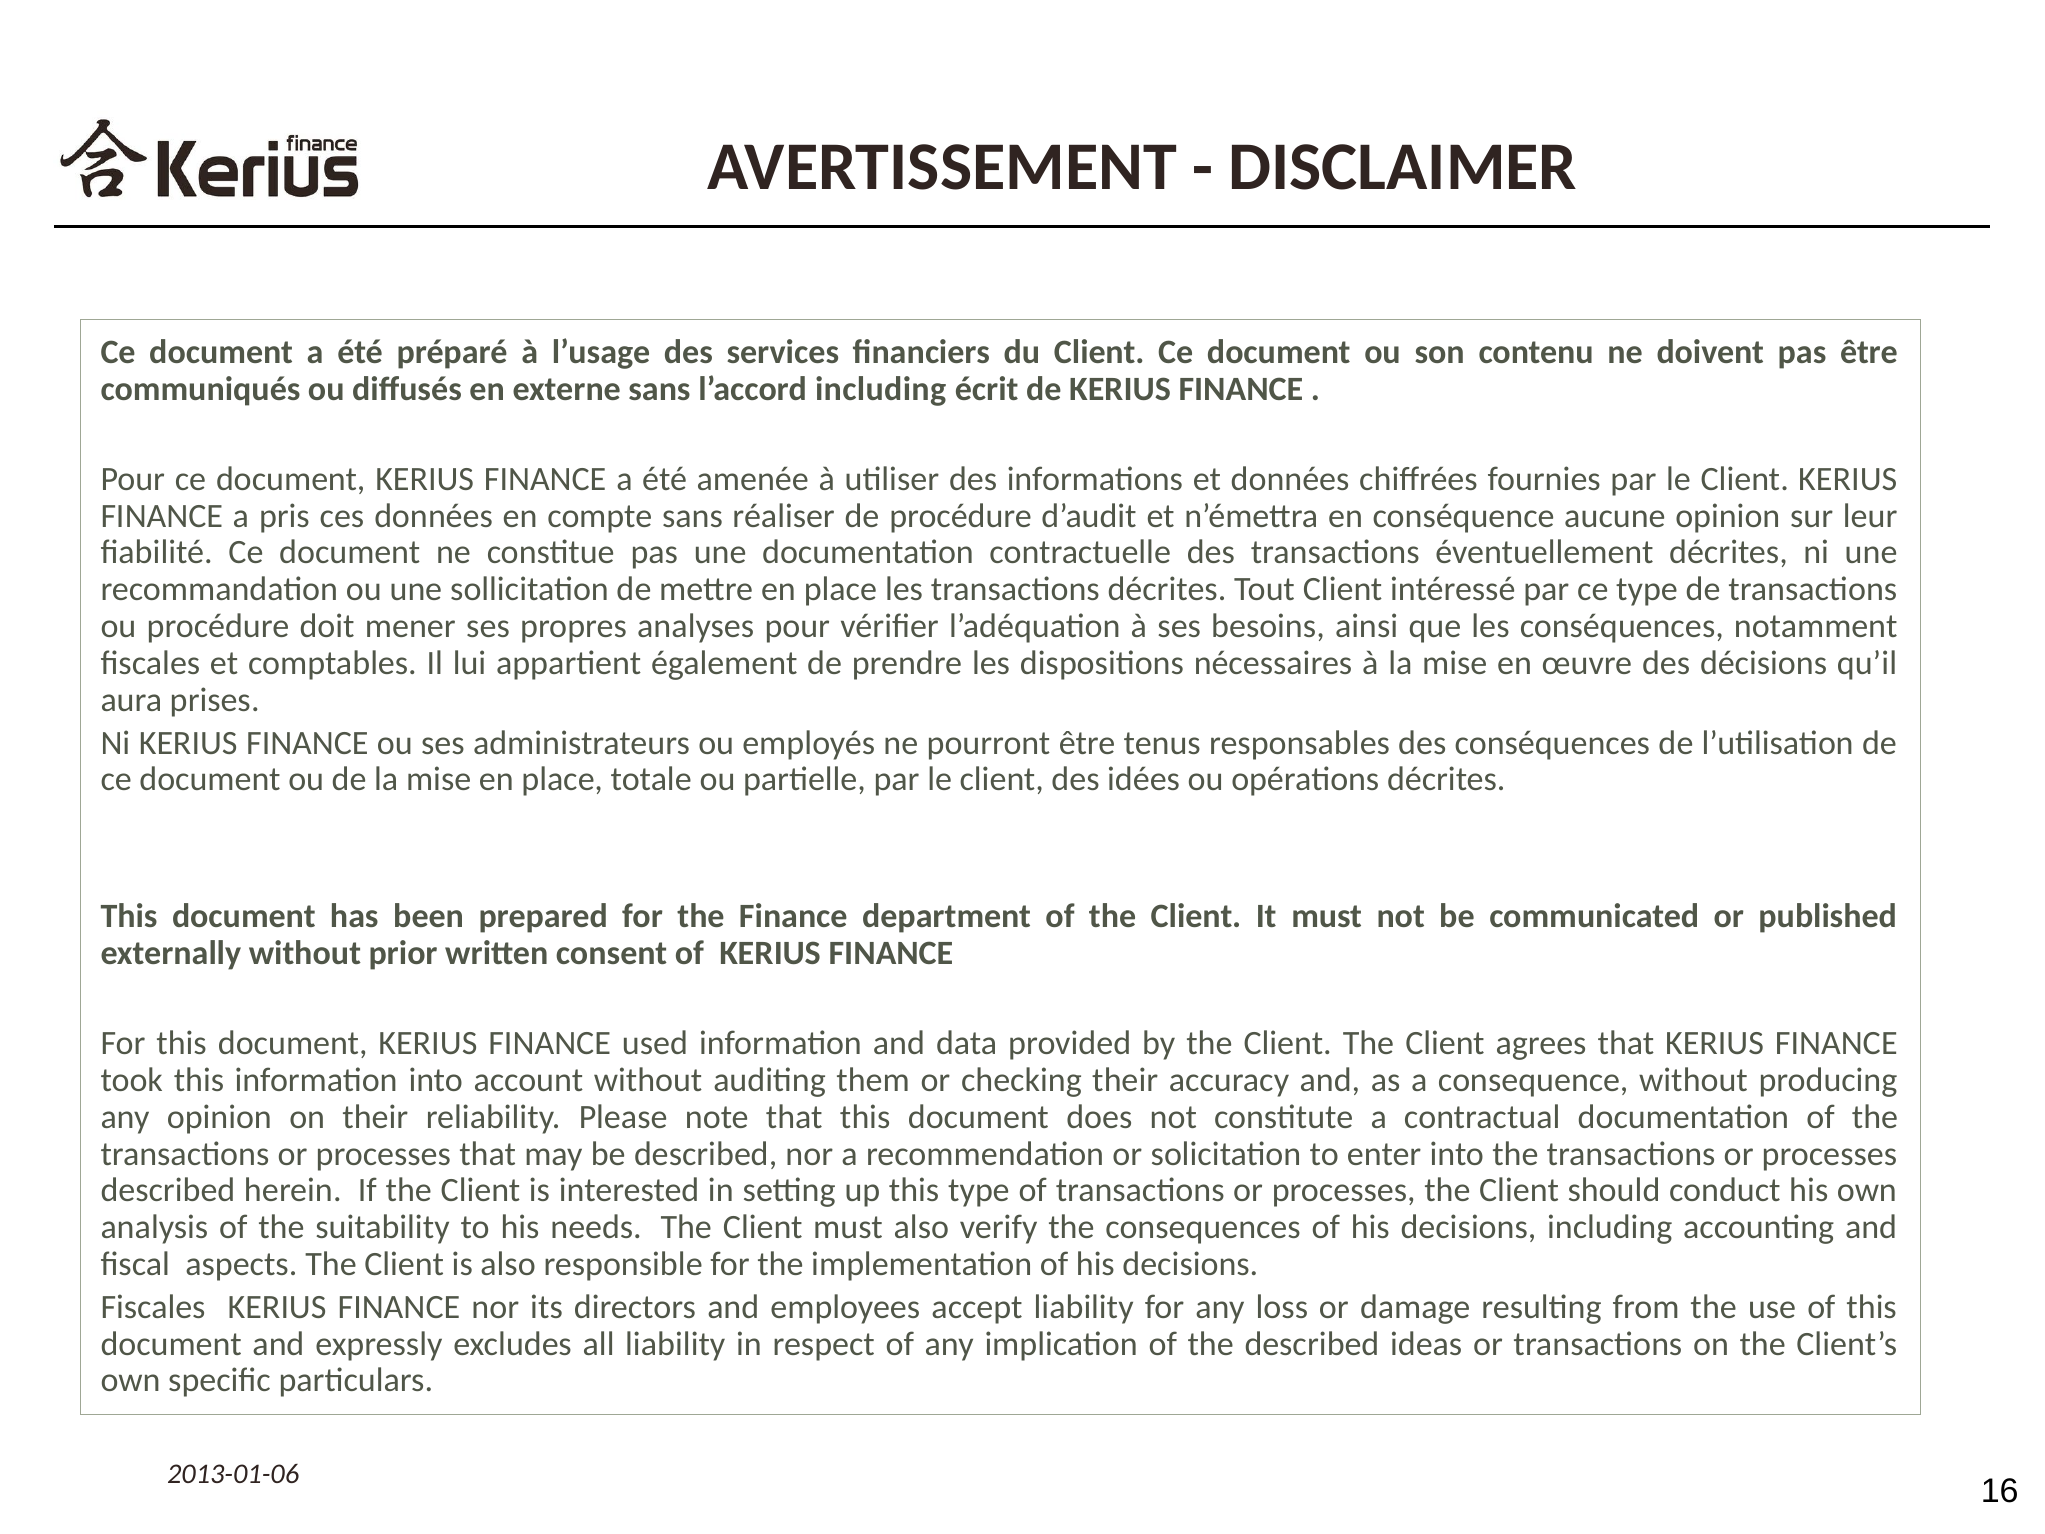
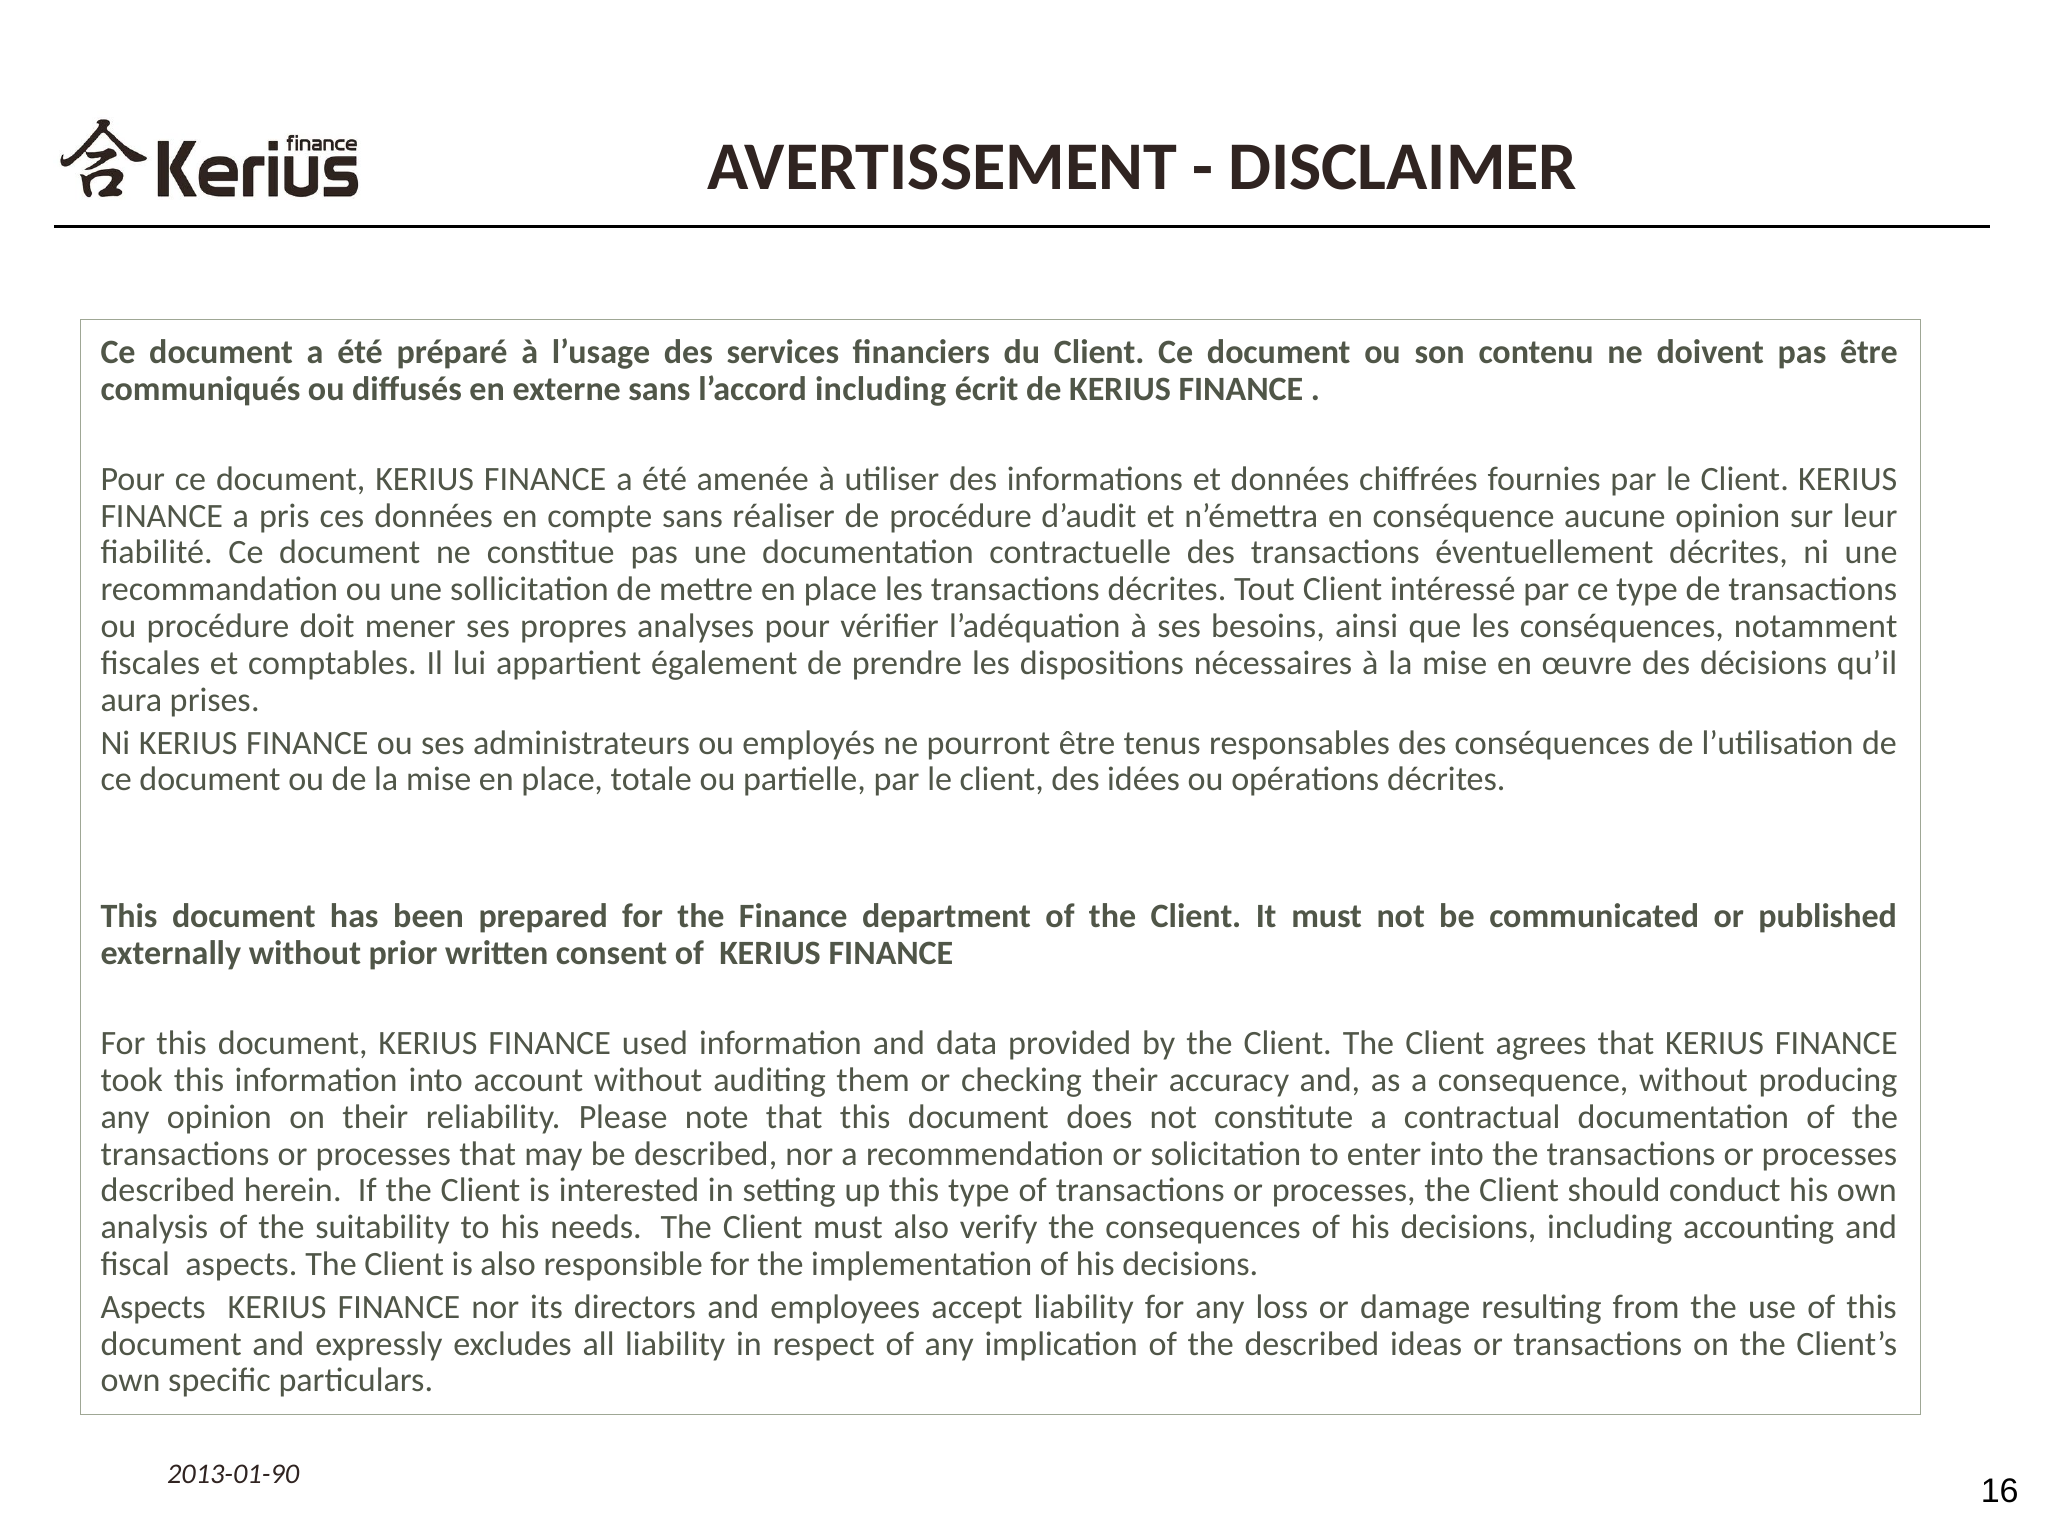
Fiscales at (153, 1307): Fiscales -> Aspects
2013-01-06: 2013-01-06 -> 2013-01-90
